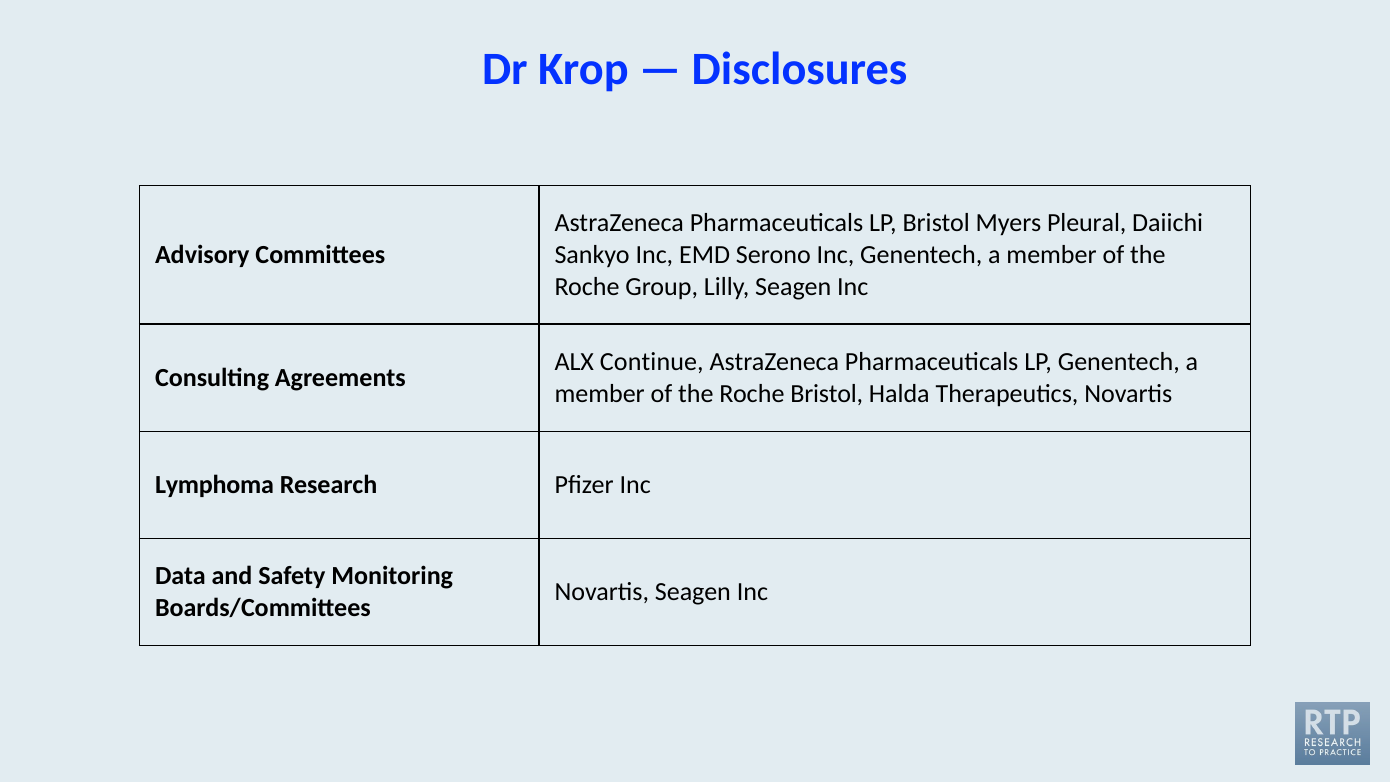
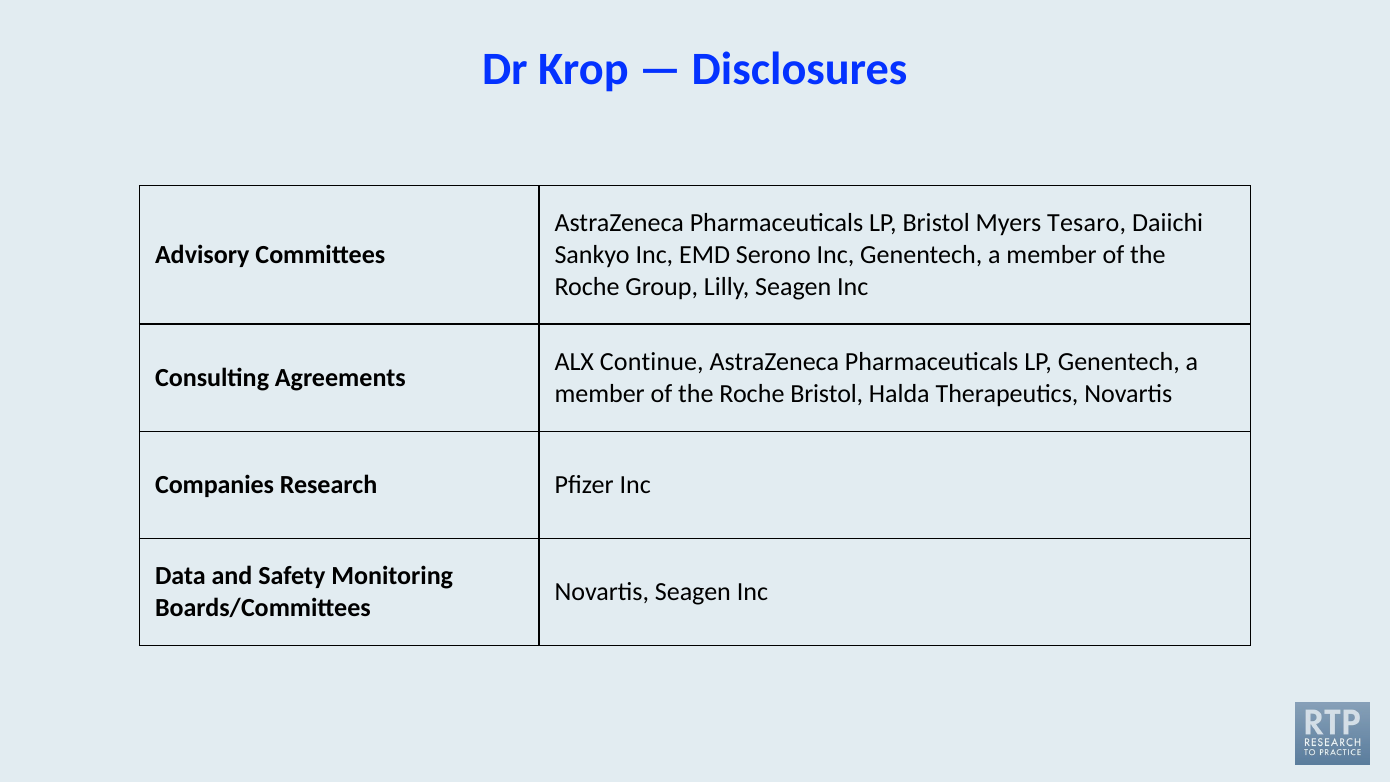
Pleural: Pleural -> Tesaro
Lymphoma: Lymphoma -> Companies
